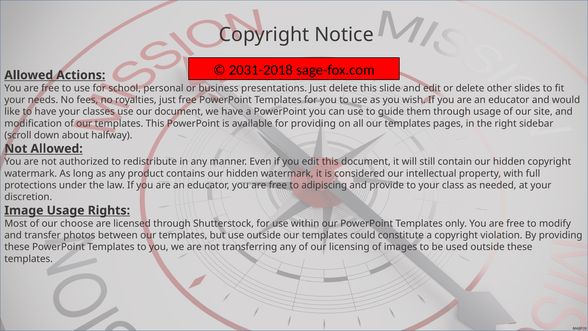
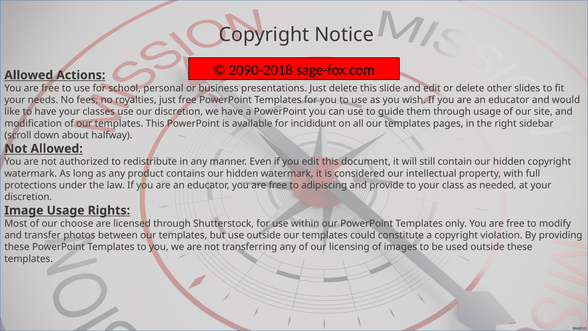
2031-2018: 2031-2018 -> 2090-2018
our document: document -> discretion
for providing: providing -> incididunt
